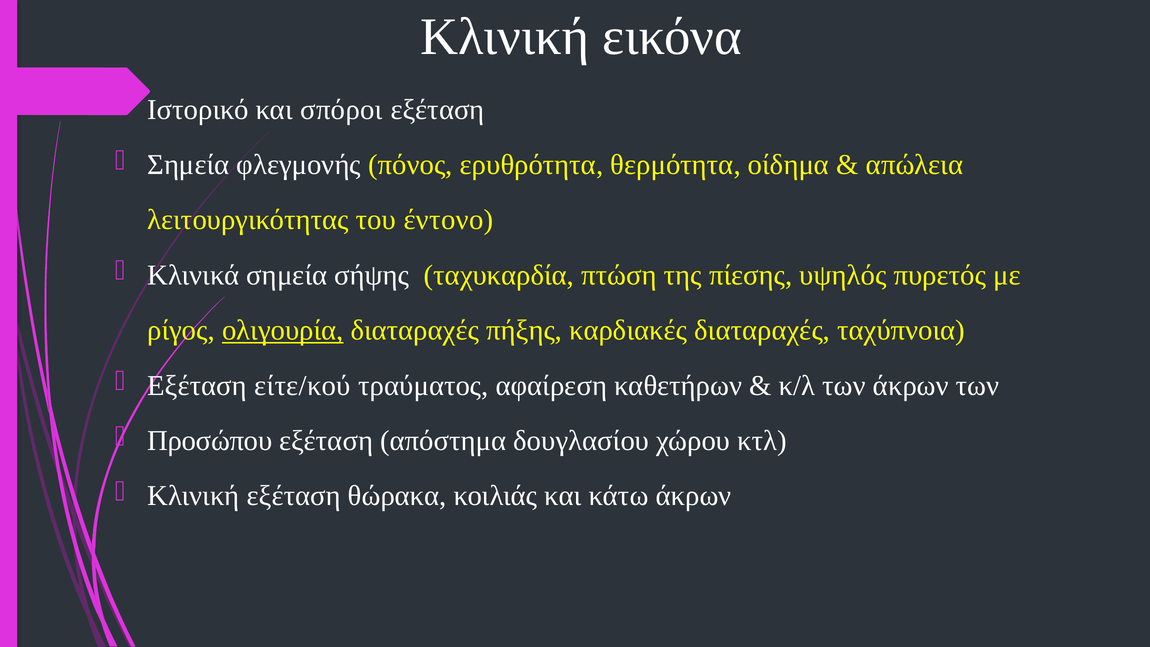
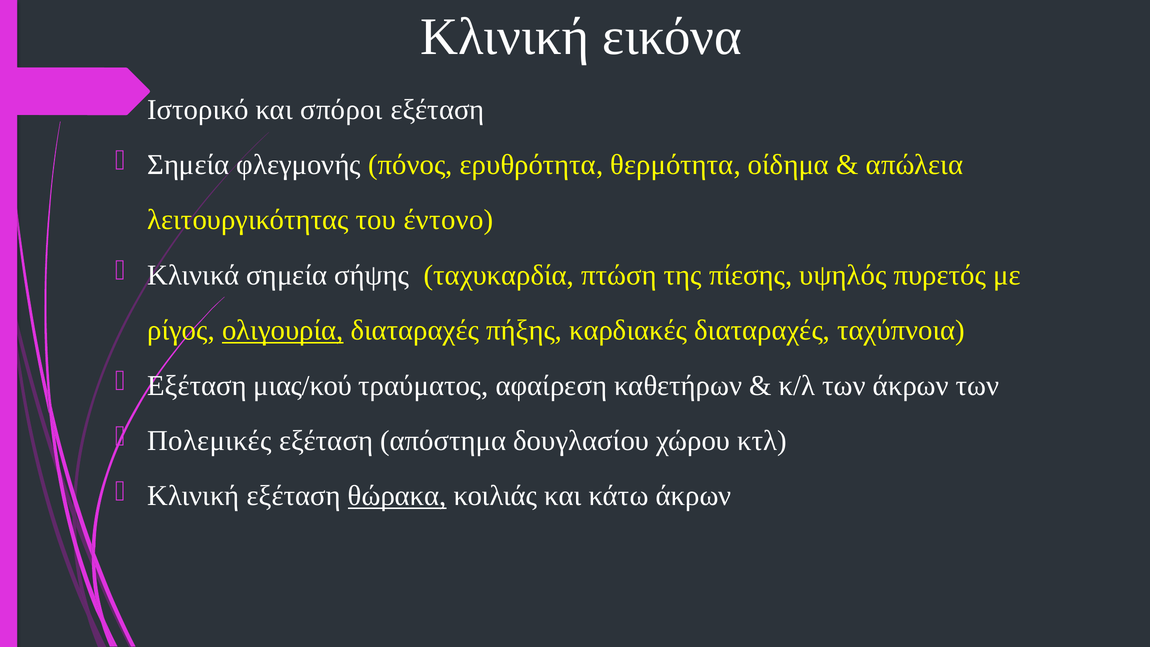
είτε/κού: είτε/κού -> μιας/κού
Προσώπου: Προσώπου -> Πολεμικές
θώρακα underline: none -> present
